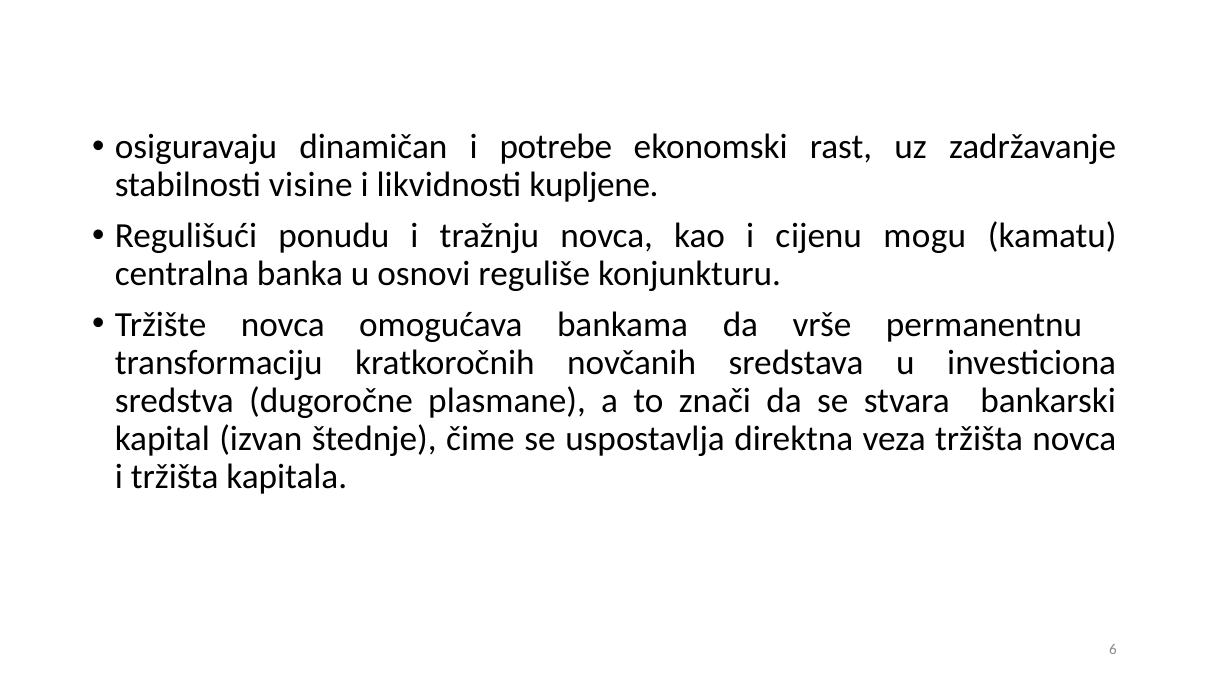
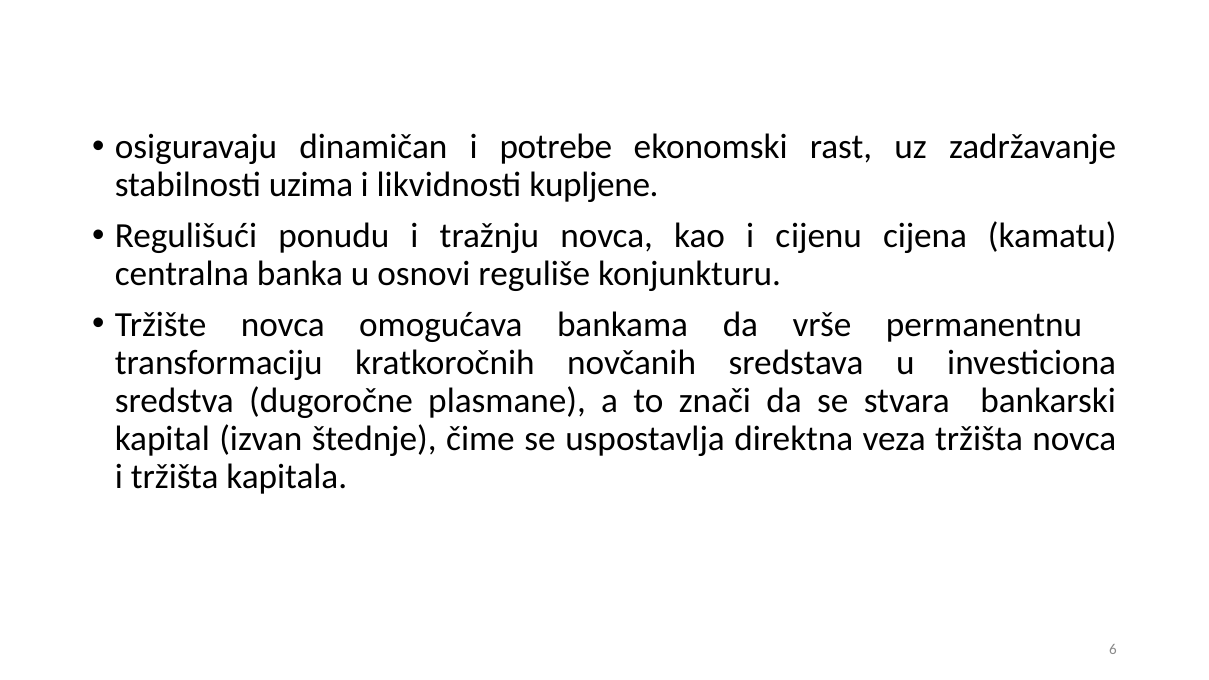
visine: visine -> uzima
mogu: mogu -> cijena
